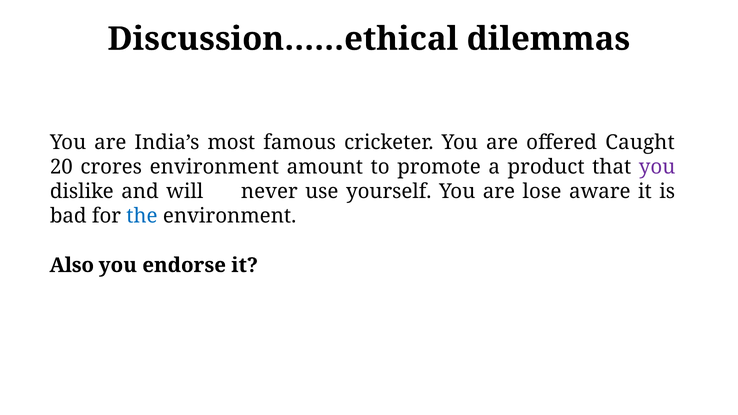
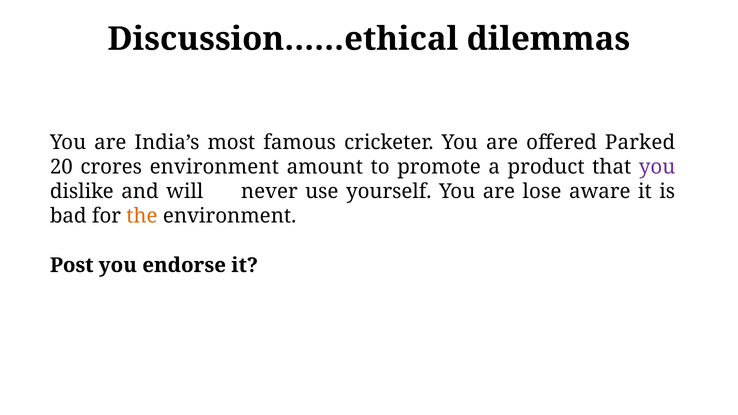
Caught: Caught -> Parked
the colour: blue -> orange
Also: Also -> Post
